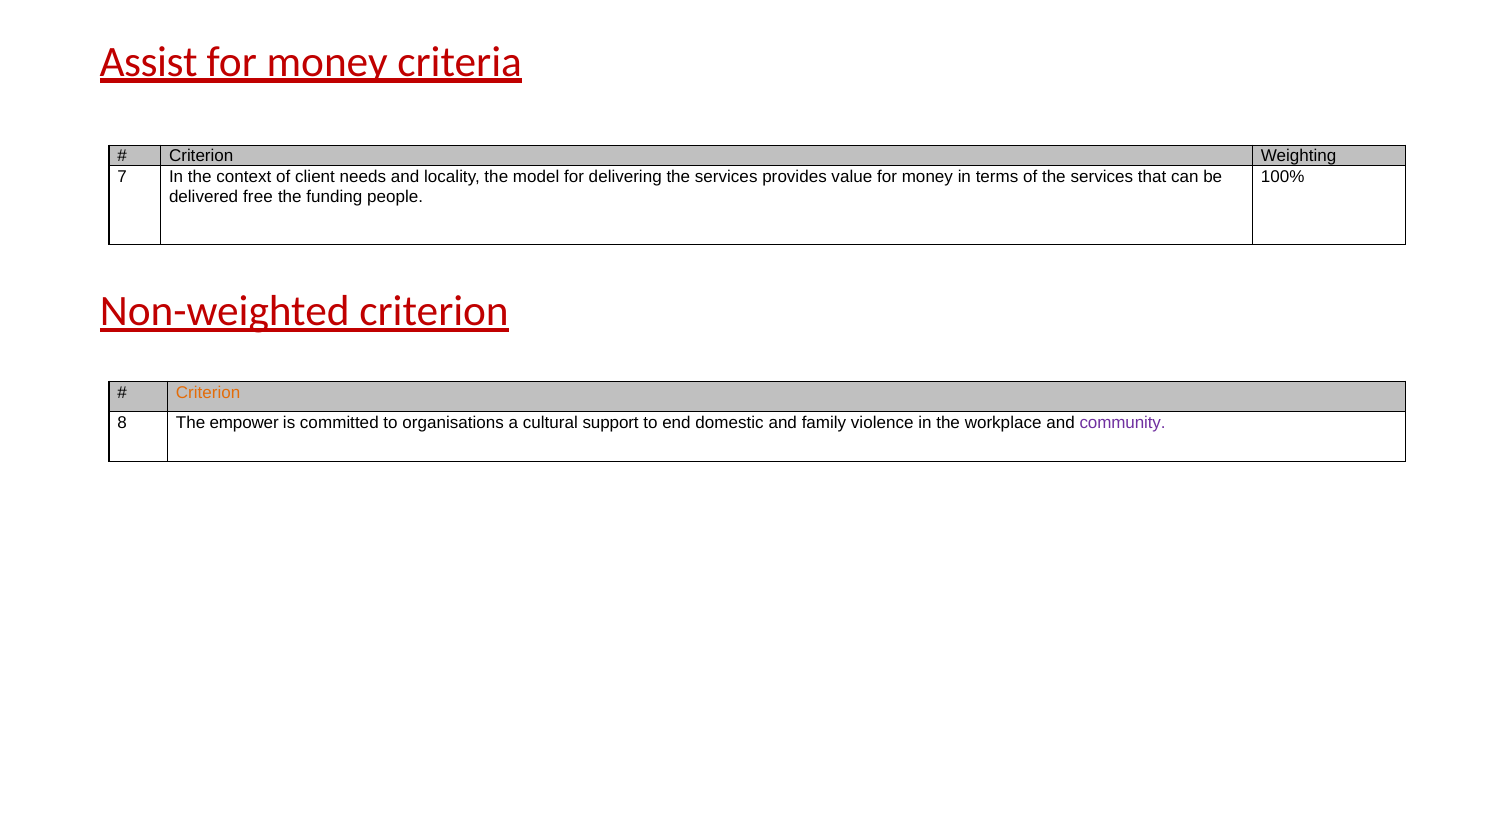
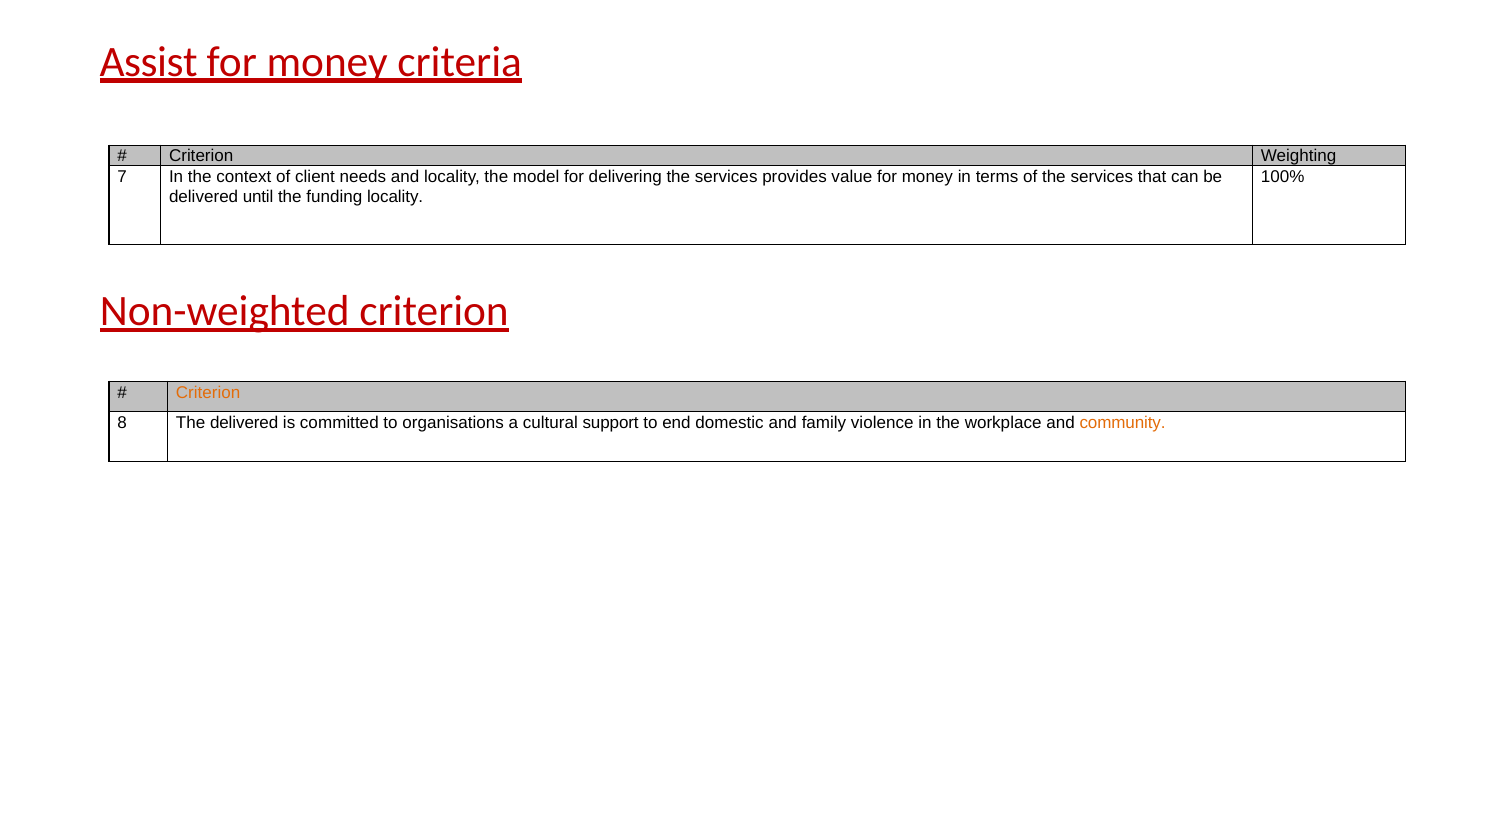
free: free -> until
funding people: people -> locality
The empower: empower -> delivered
community colour: purple -> orange
